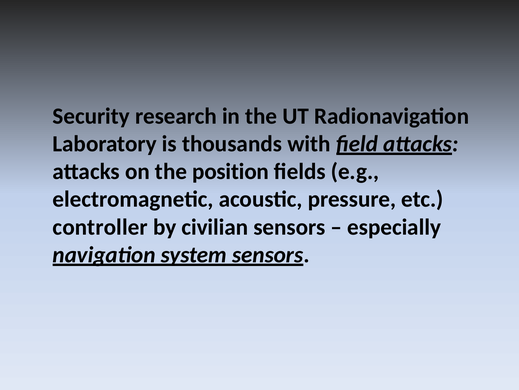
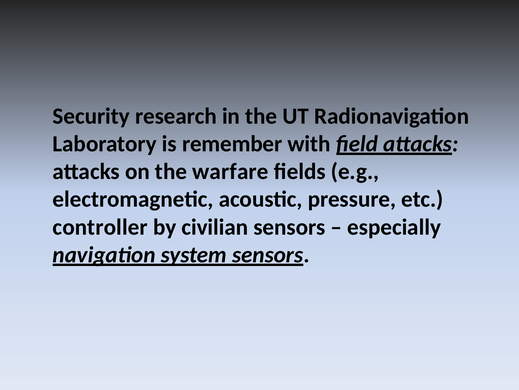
thousands: thousands -> remember
position: position -> warfare
